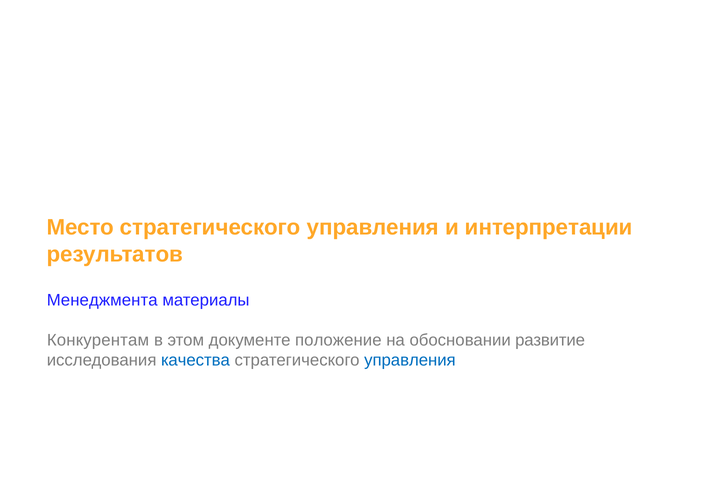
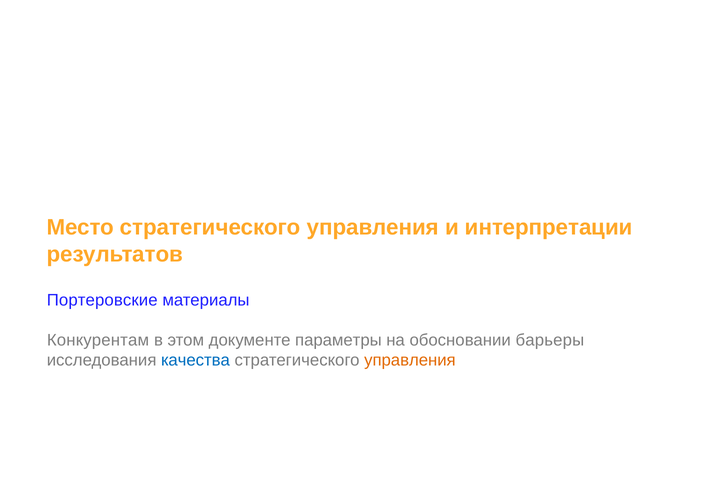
Менеджмента: Менеджмента -> Портеровские
положение: положение -> параметры
развитие: развитие -> барьеры
управления at (410, 361) colour: blue -> orange
